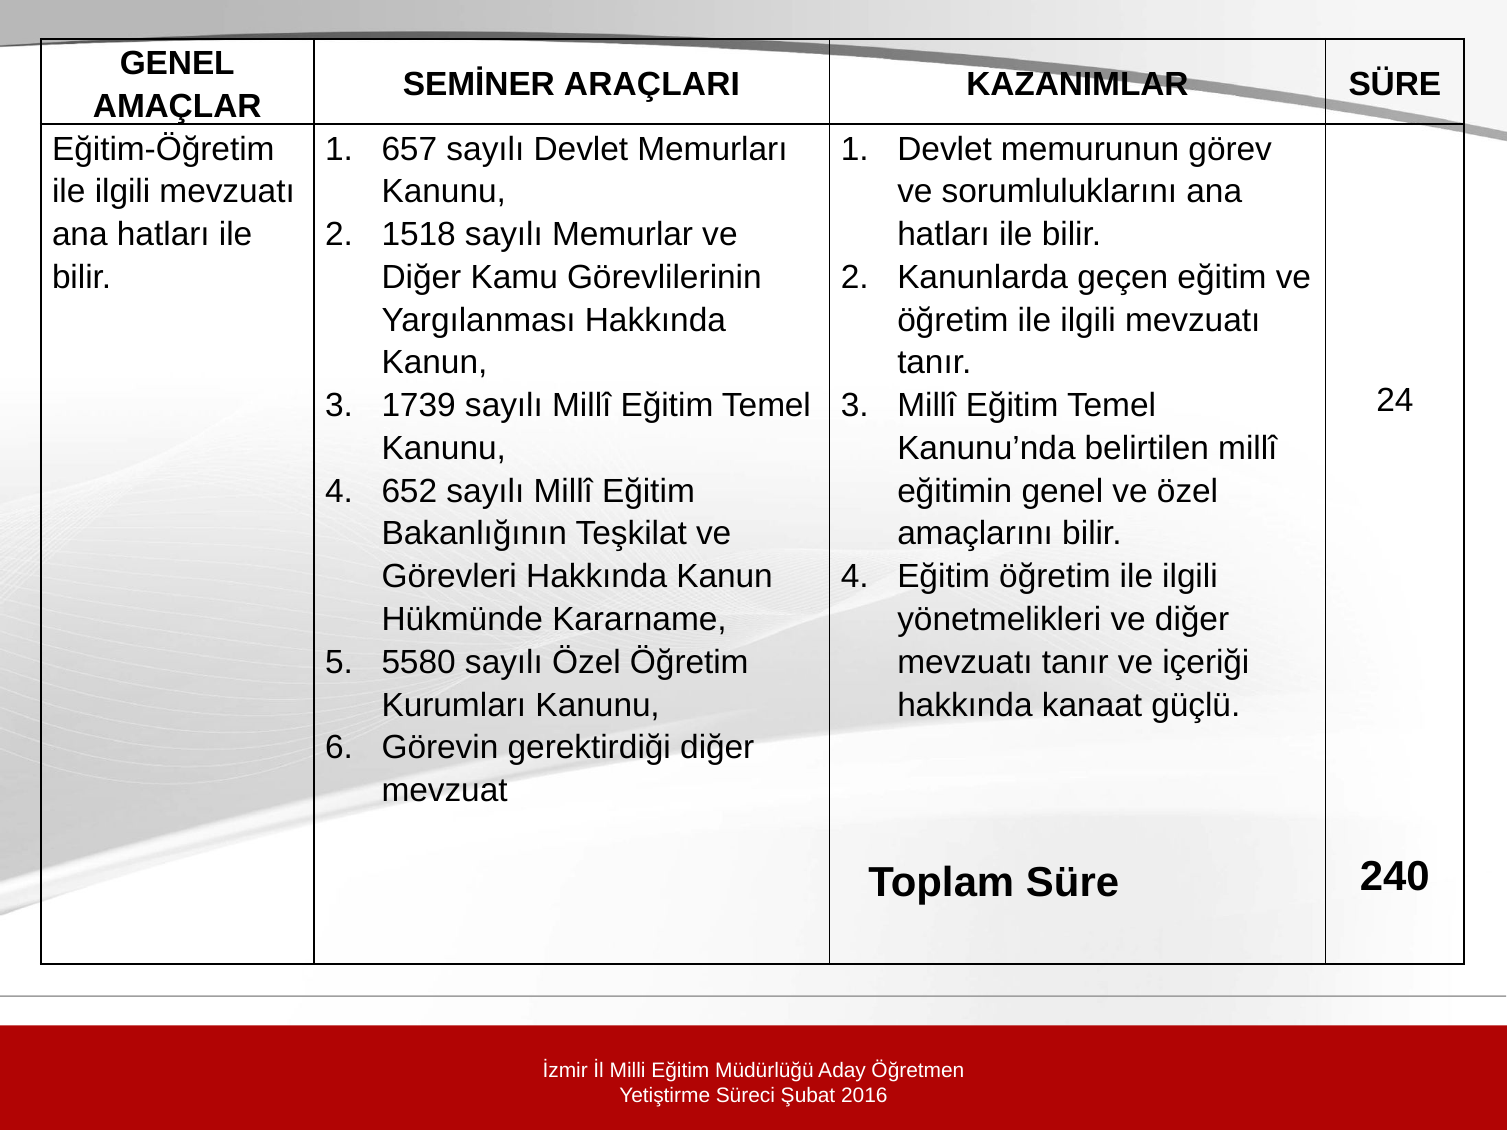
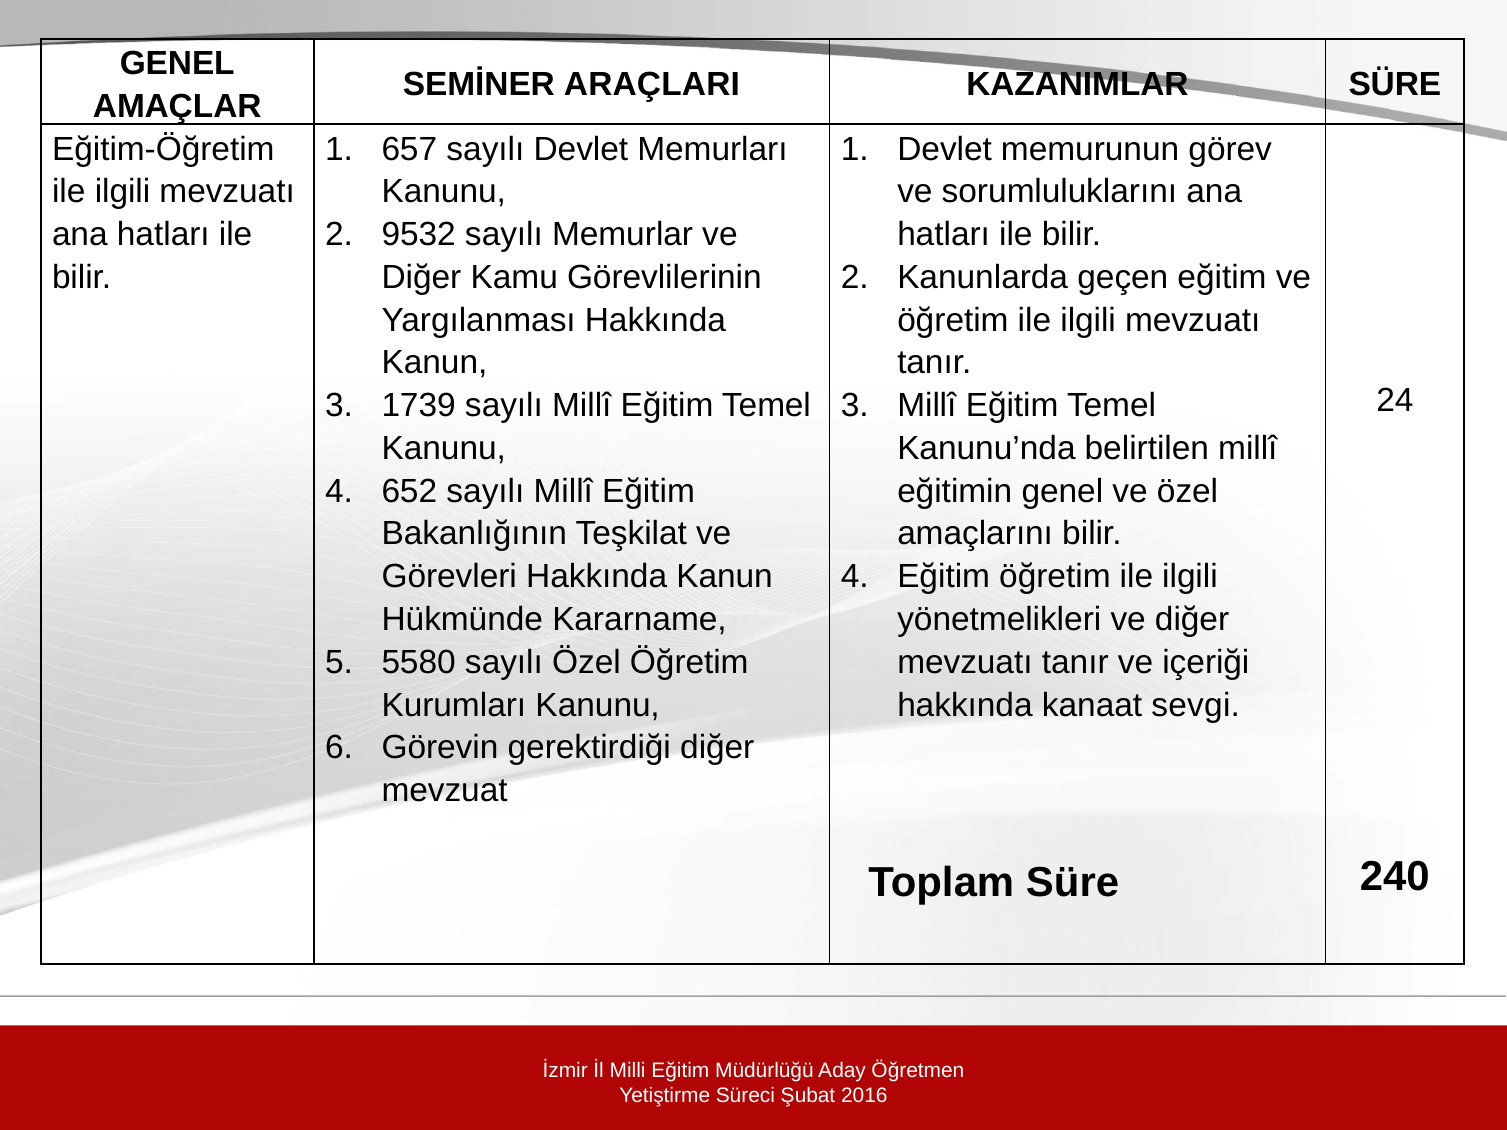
1518: 1518 -> 9532
güçlü: güçlü -> sevgi
